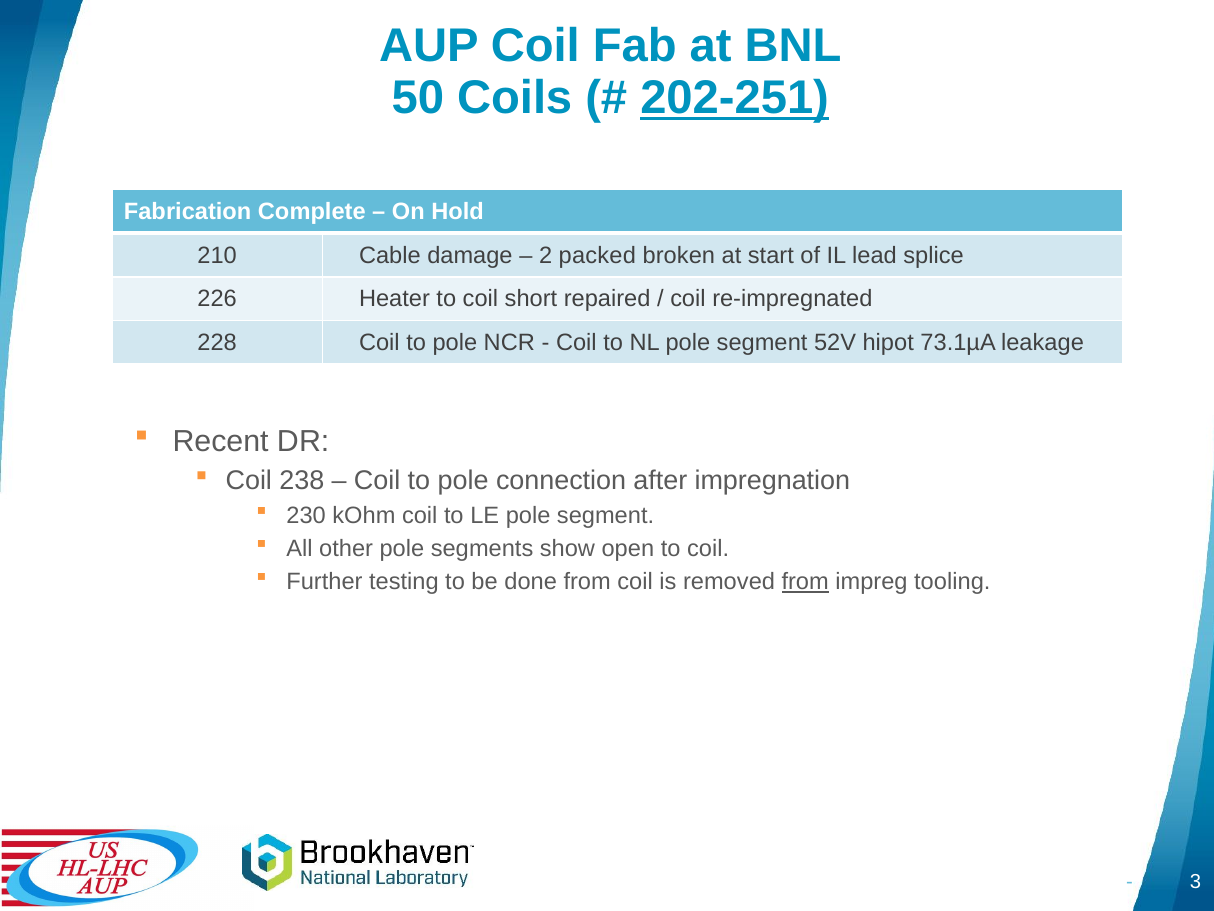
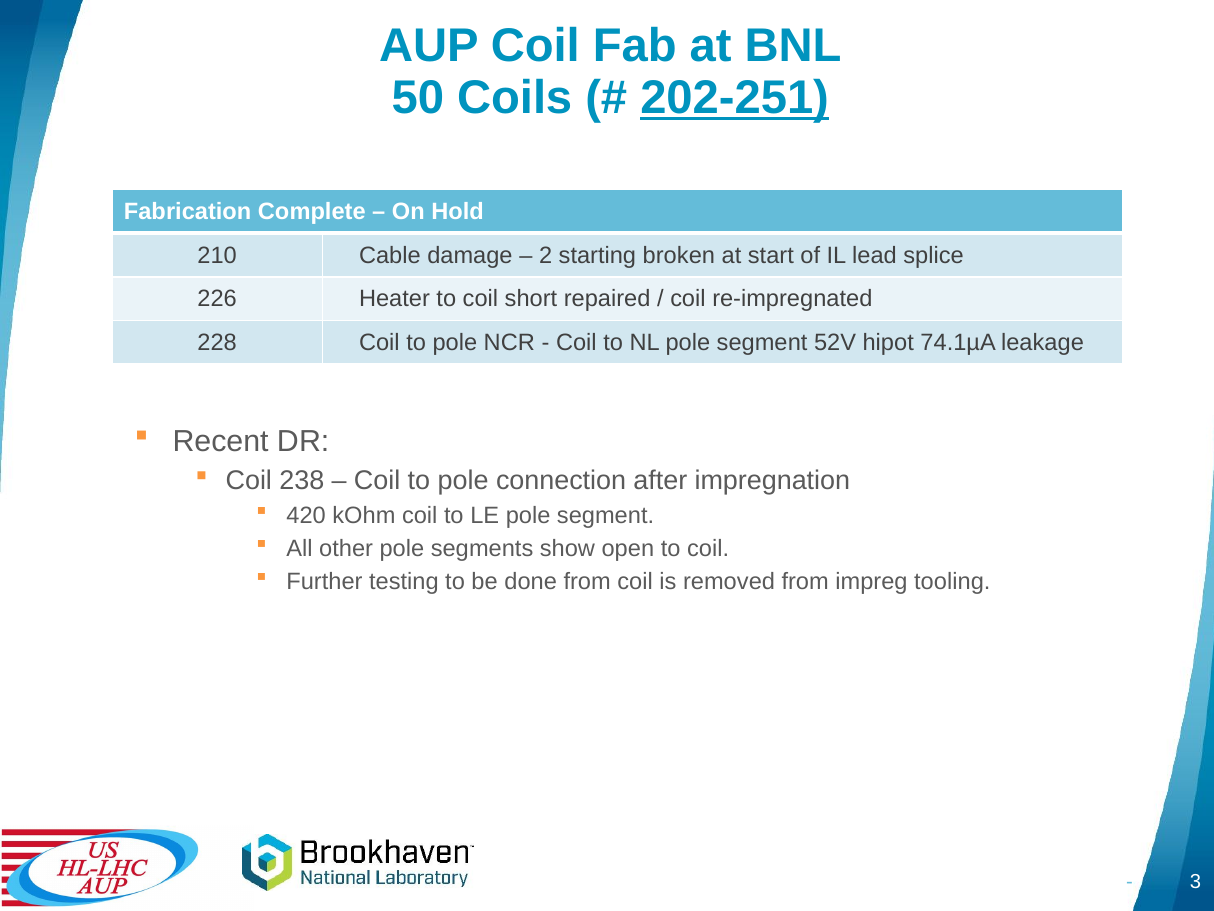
packed: packed -> starting
73.1µA: 73.1µA -> 74.1µA
230: 230 -> 420
from at (805, 582) underline: present -> none
